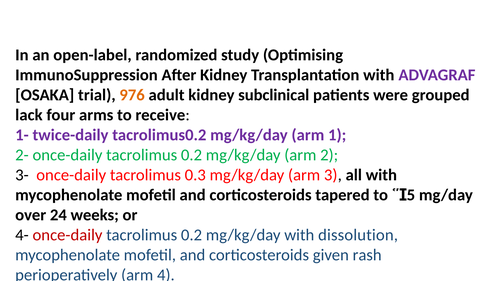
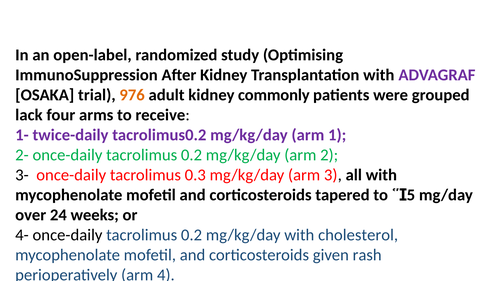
subclinical: subclinical -> commonly
once-daily at (67, 235) colour: red -> black
dissolution: dissolution -> cholesterol
